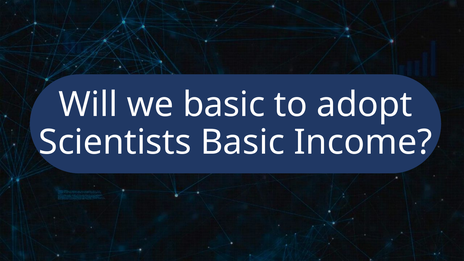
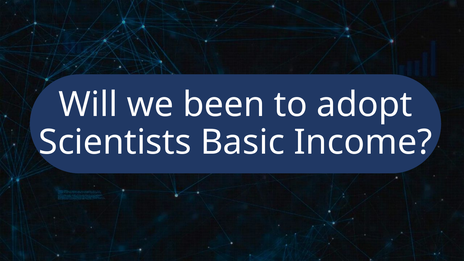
we basic: basic -> been
